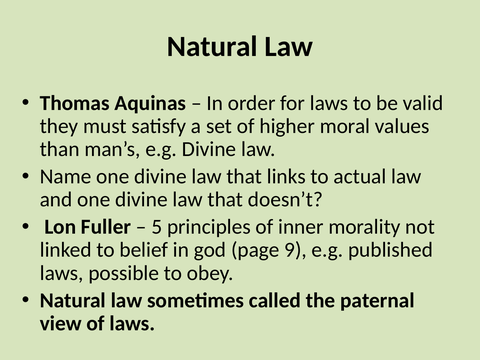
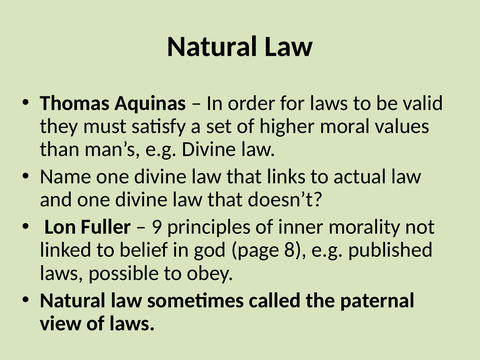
5: 5 -> 9
9: 9 -> 8
